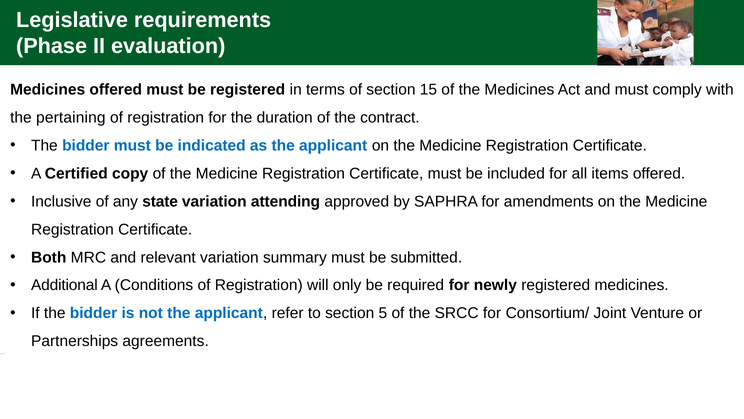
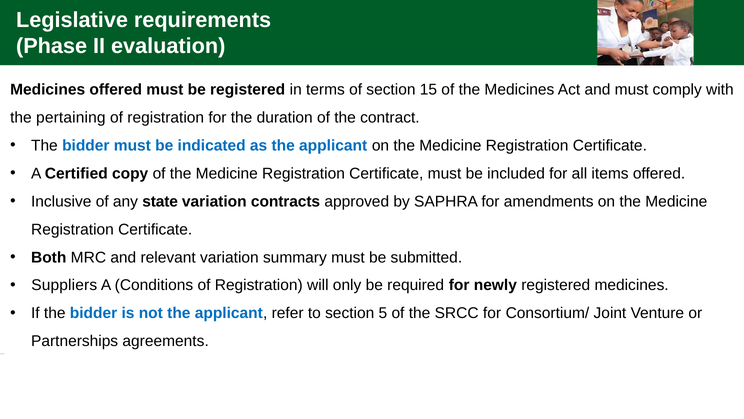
attending: attending -> contracts
Additional: Additional -> Suppliers
